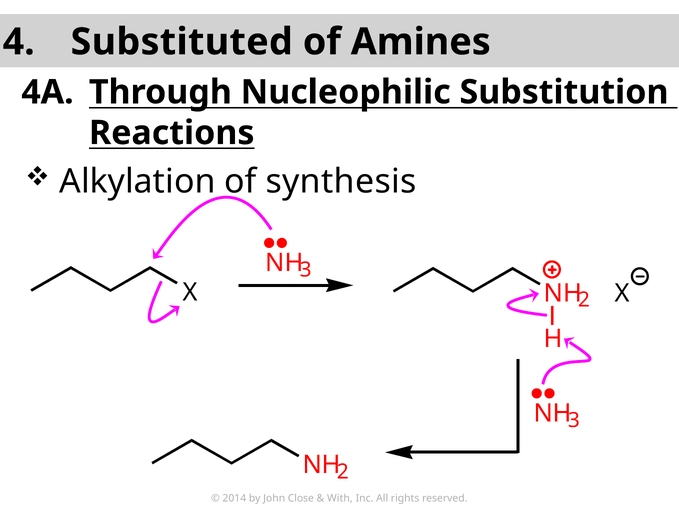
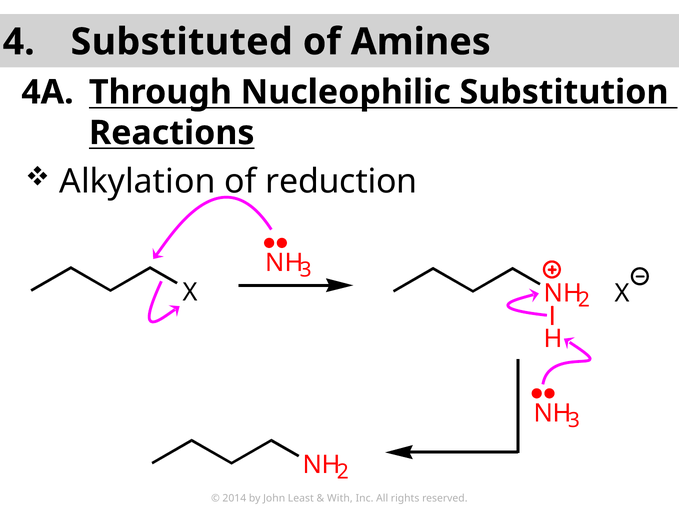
synthesis: synthesis -> reduction
Close: Close -> Least
